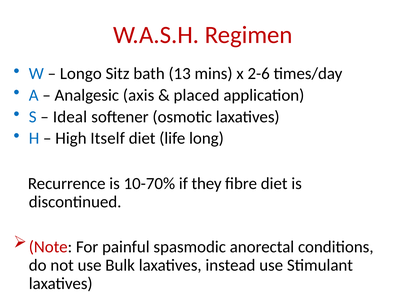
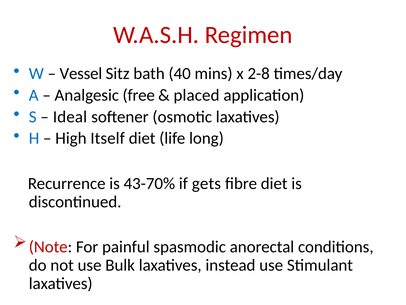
Longo: Longo -> Vessel
13: 13 -> 40
2-6: 2-6 -> 2-8
axis: axis -> free
10-70%: 10-70% -> 43-70%
they: they -> gets
